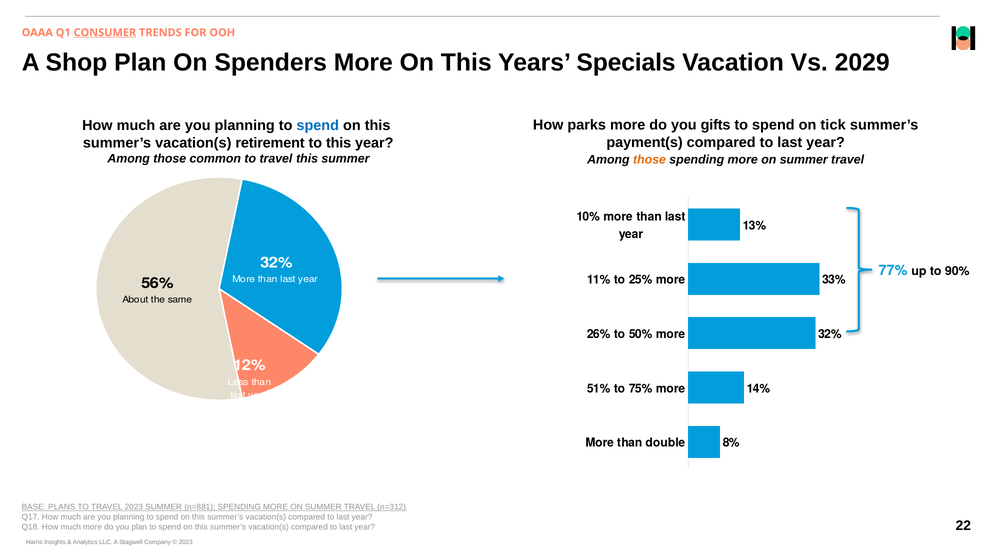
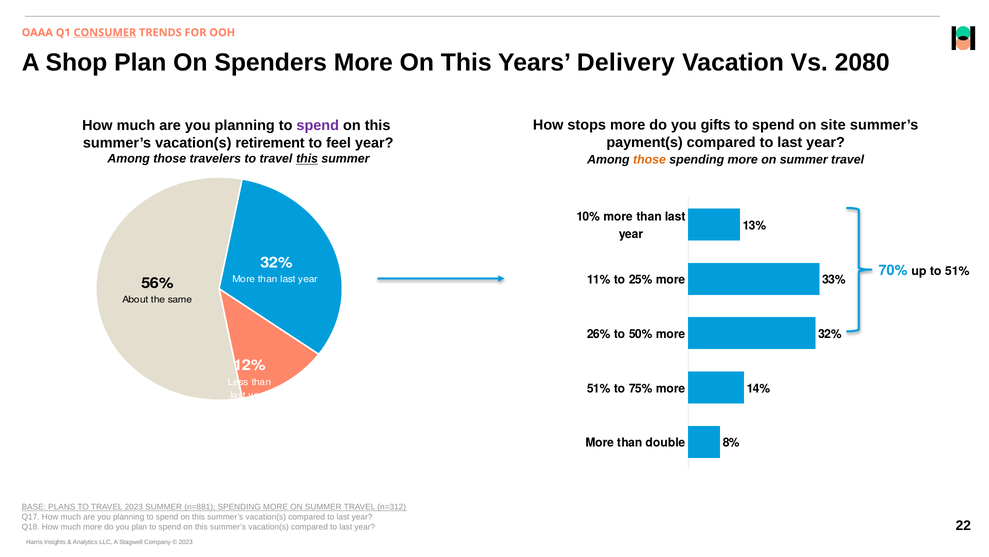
Specials: Specials -> Delivery
2029: 2029 -> 2080
parks: parks -> stops
tick: tick -> site
spend at (318, 125) colour: blue -> purple
to this: this -> feel
common: common -> travelers
this at (307, 159) underline: none -> present
77%: 77% -> 70%
to 90%: 90% -> 51%
